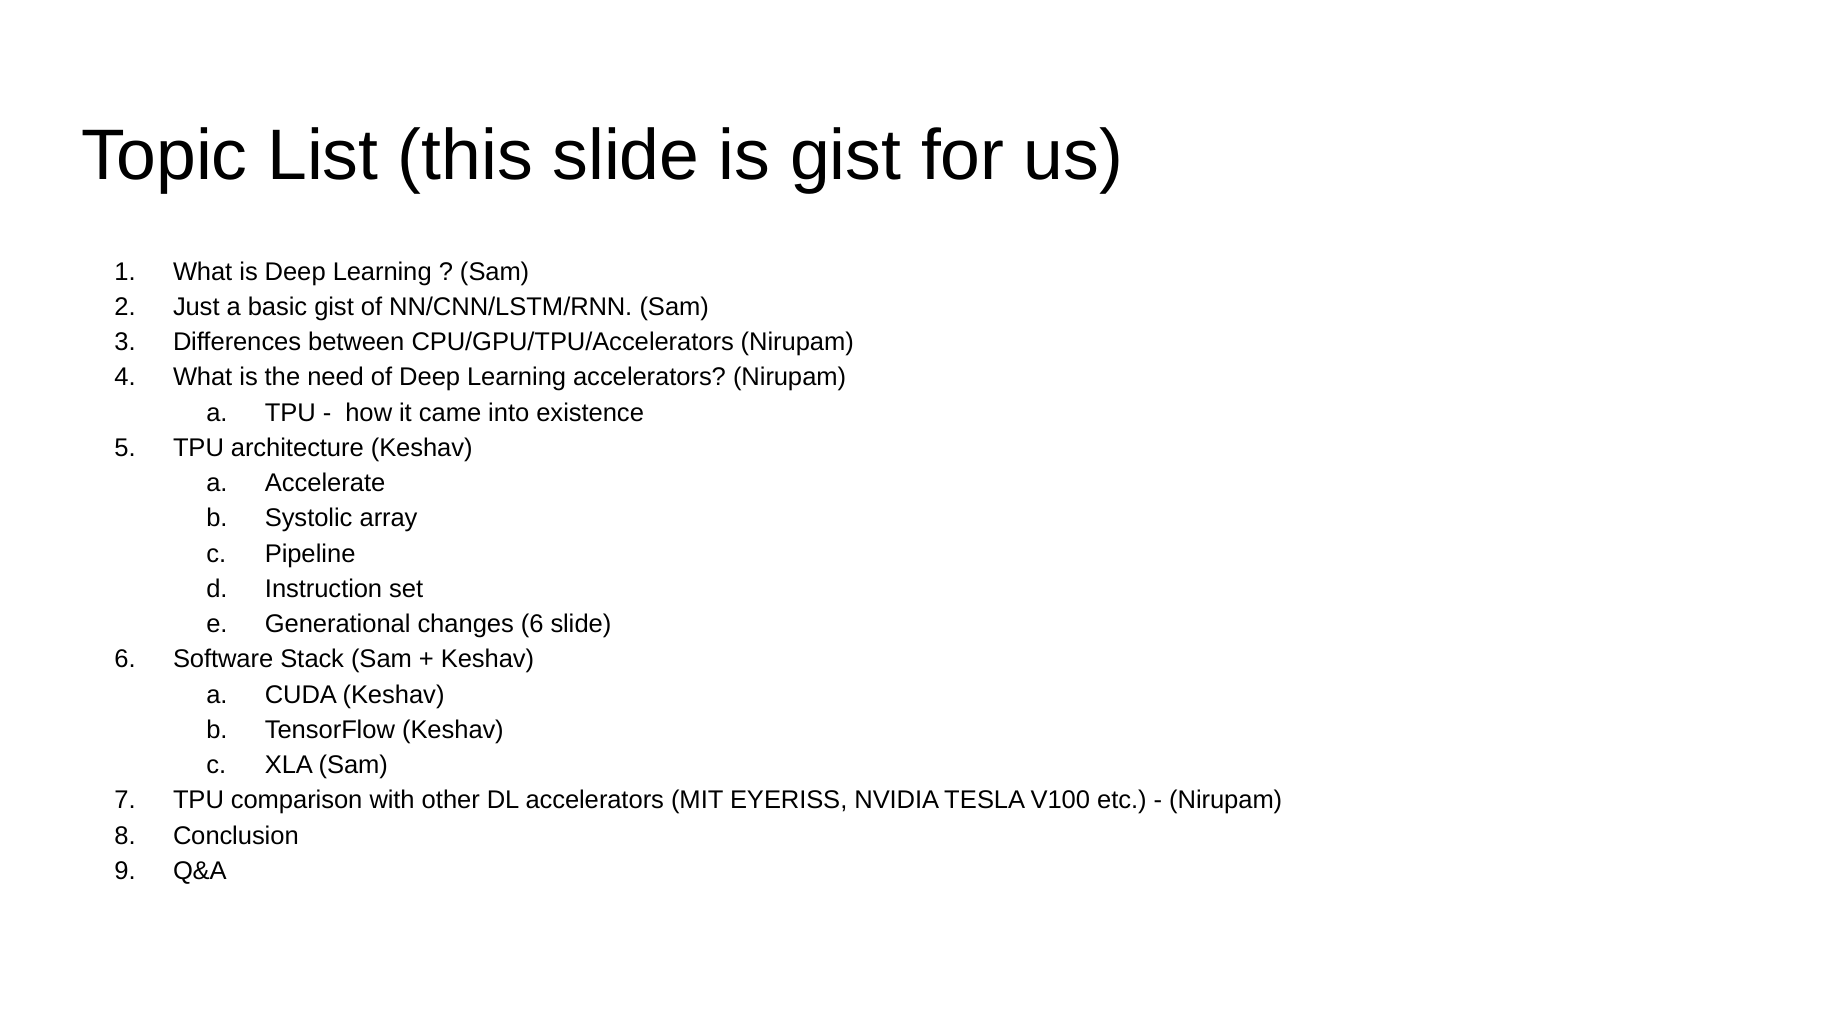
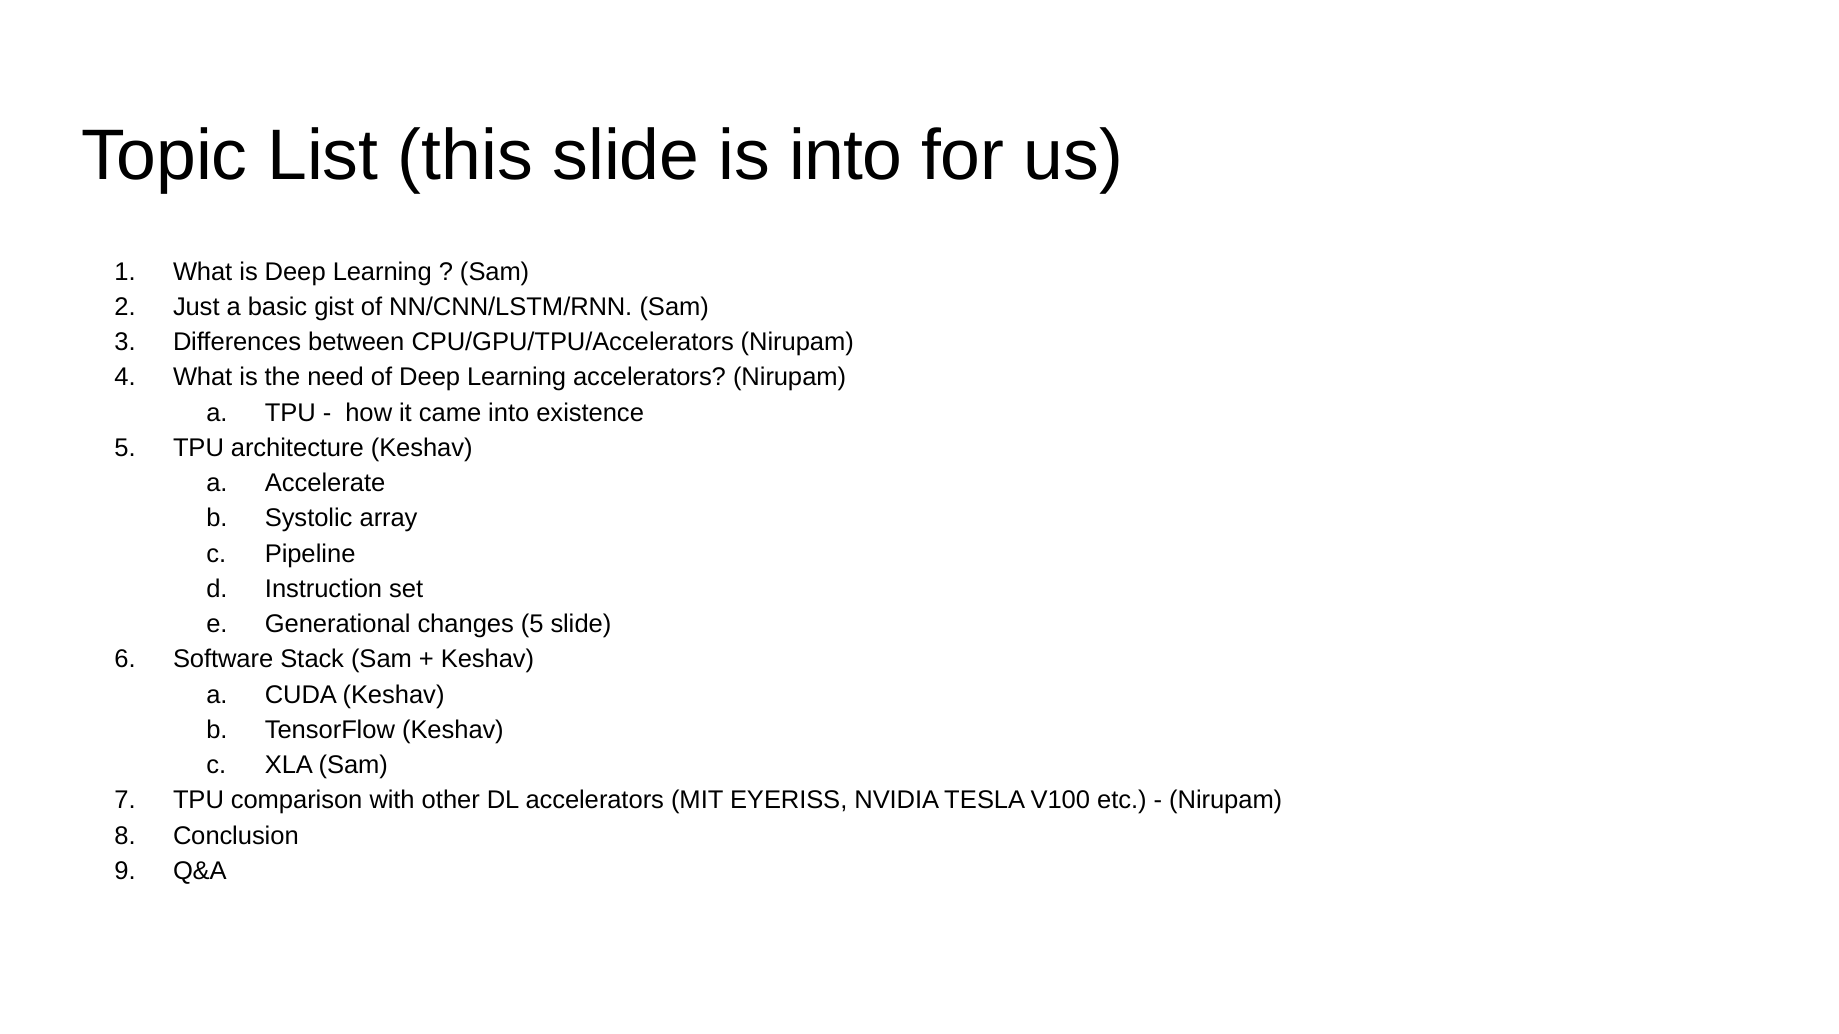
is gist: gist -> into
changes 6: 6 -> 5
